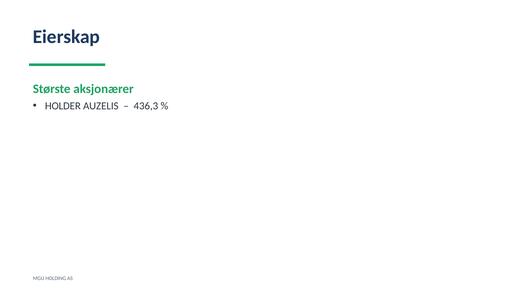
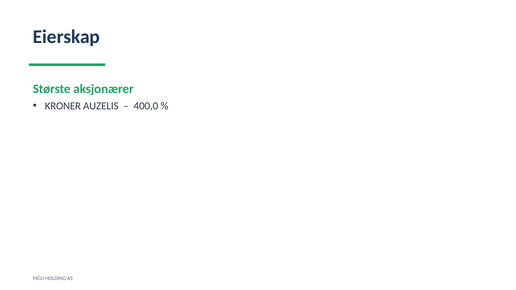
HOLDER: HOLDER -> KRONER
436,3: 436,3 -> 400,0
